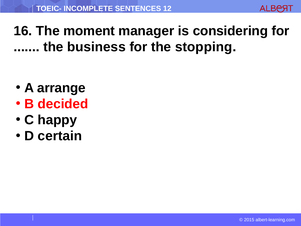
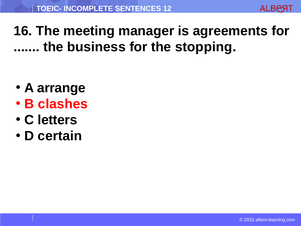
moment: moment -> meeting
considering: considering -> agreements
decided: decided -> clashes
happy: happy -> letters
